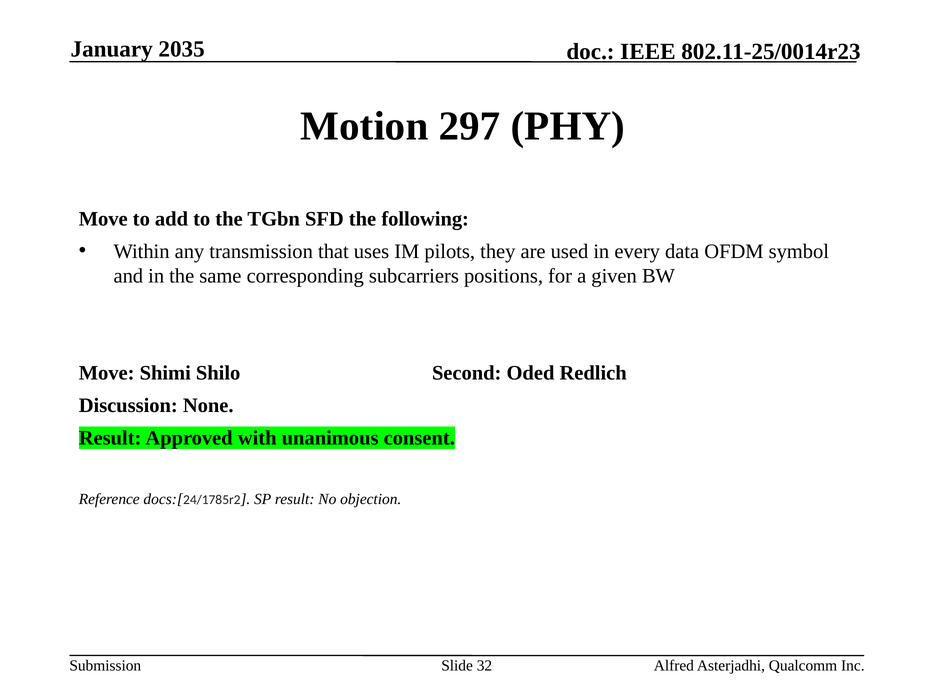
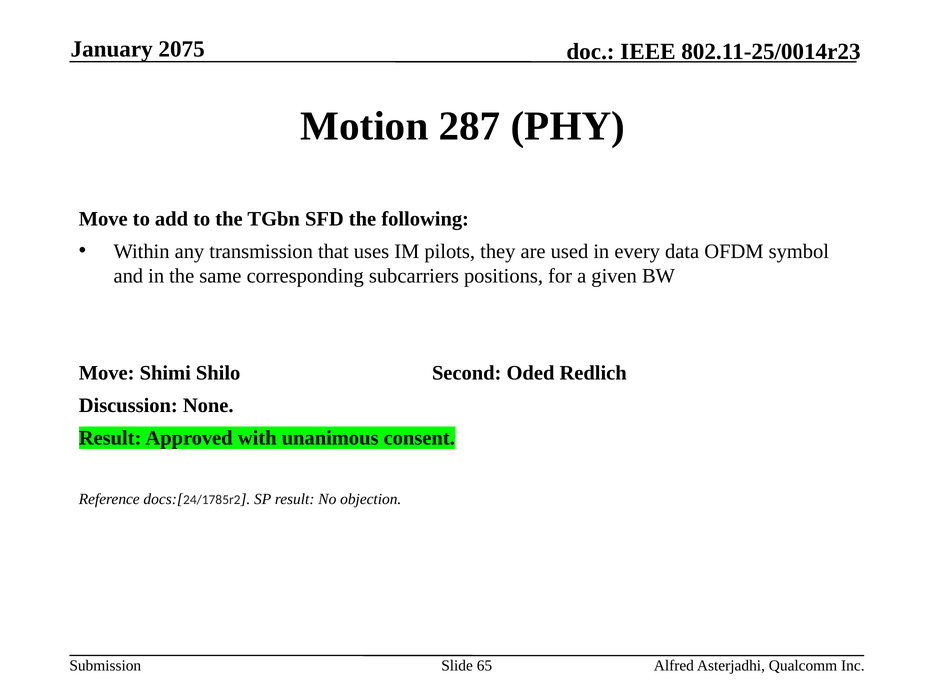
2035: 2035 -> 2075
297: 297 -> 287
32: 32 -> 65
